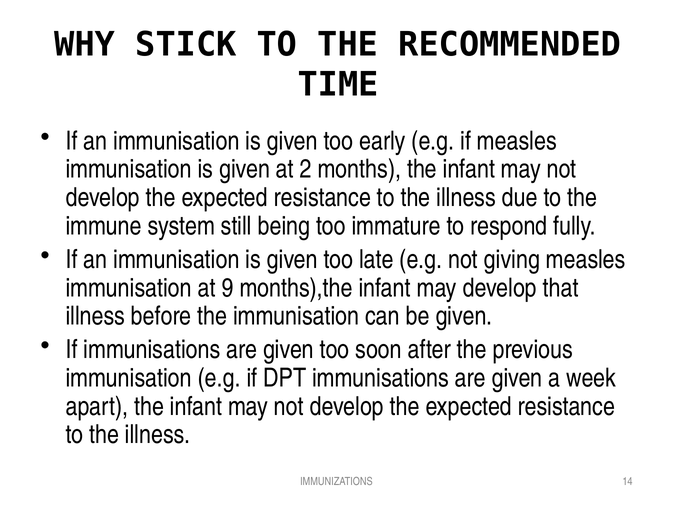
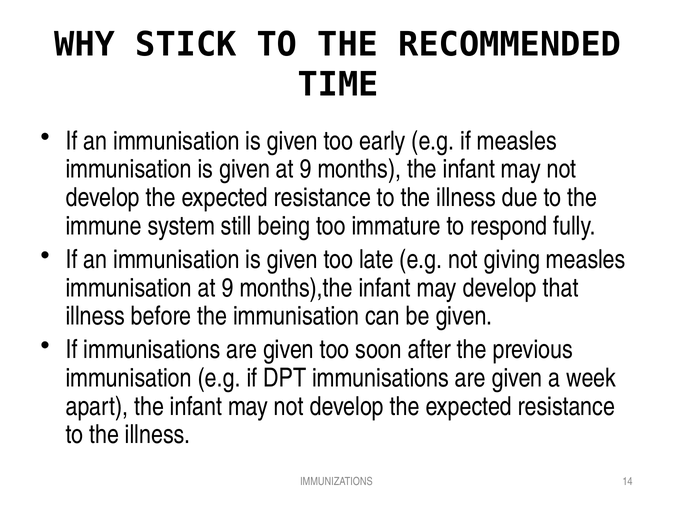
given at 2: 2 -> 9
